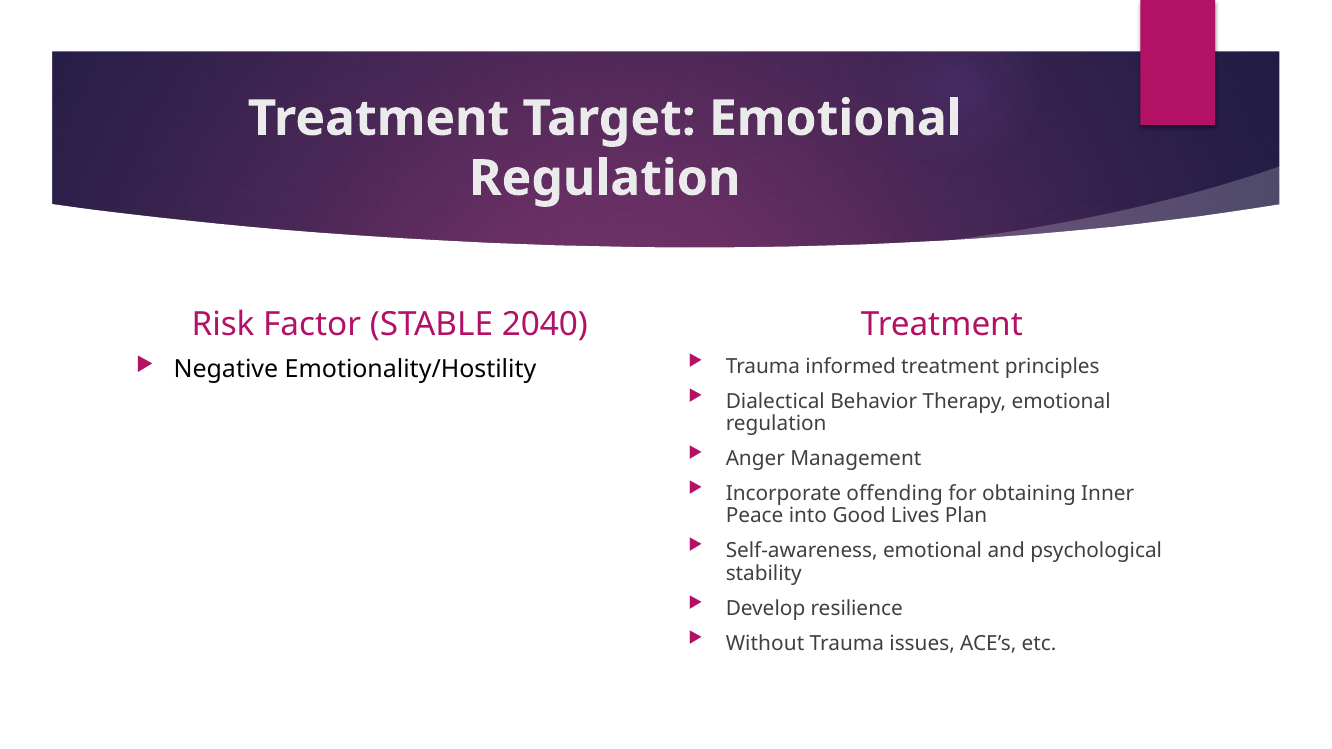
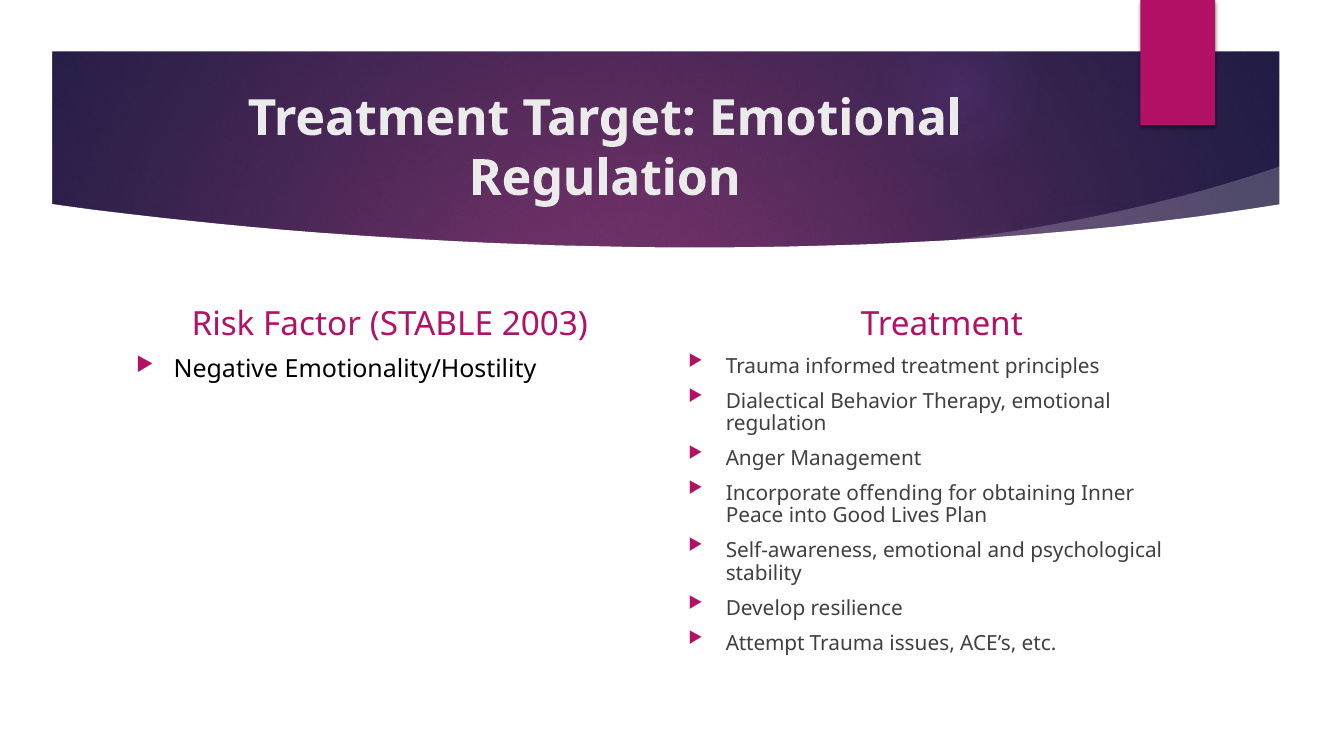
2040: 2040 -> 2003
Without: Without -> Attempt
